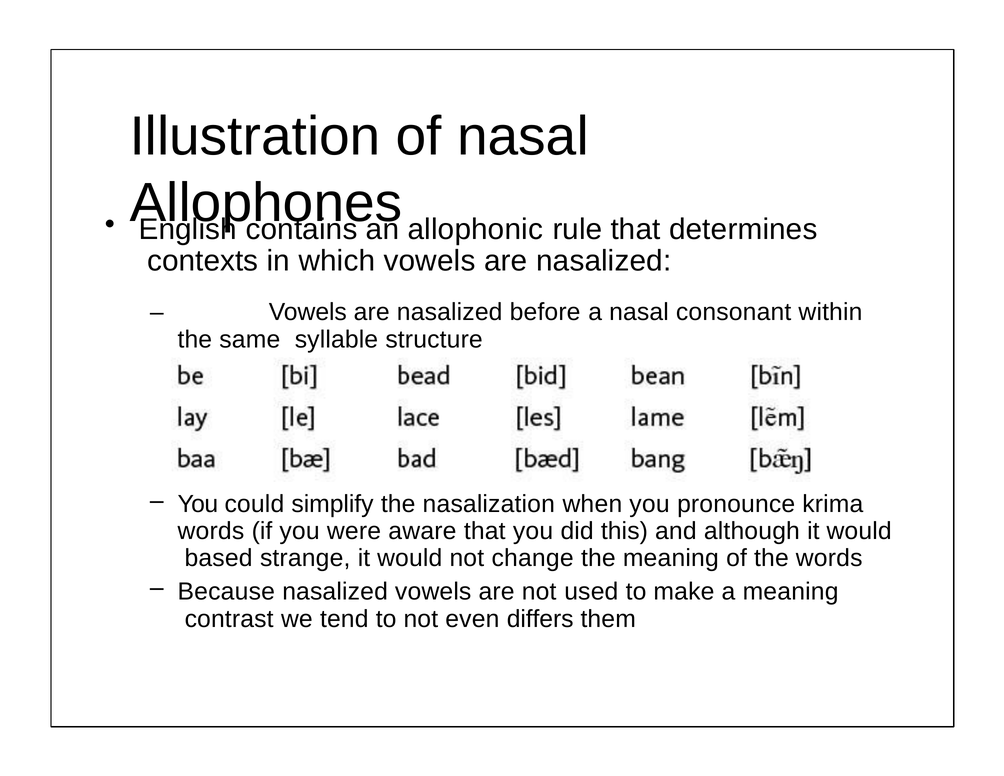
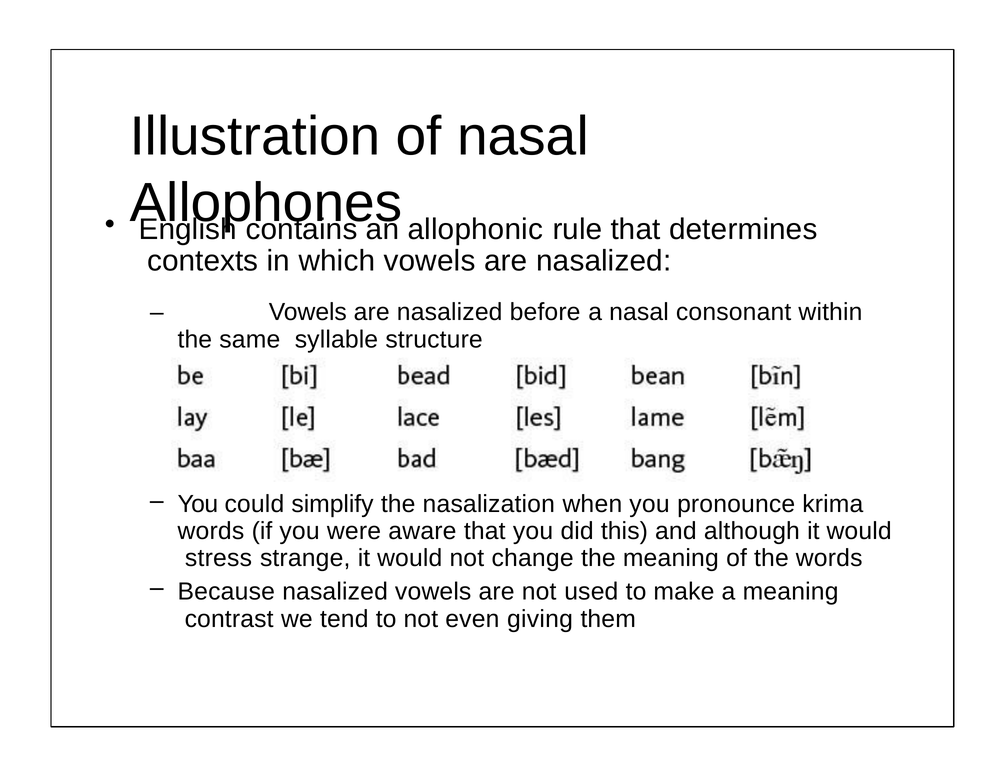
based: based -> stress
differs: differs -> giving
